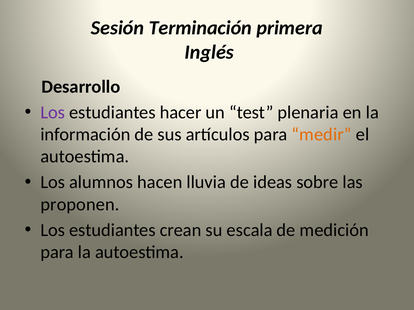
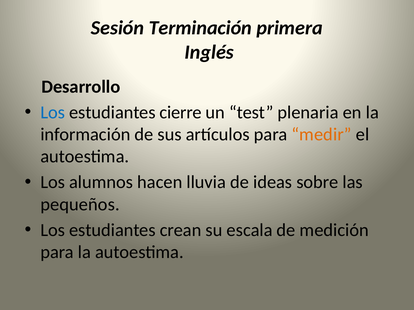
Los at (53, 113) colour: purple -> blue
hacer: hacer -> cierre
proponen: proponen -> pequeños
